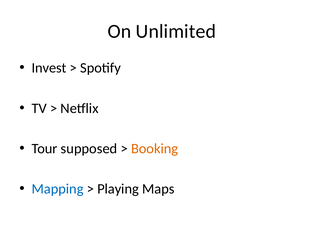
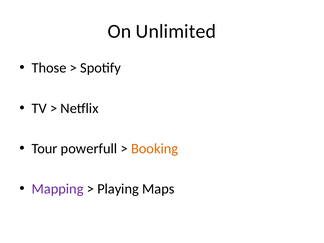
Invest: Invest -> Those
supposed: supposed -> powerfull
Mapping colour: blue -> purple
